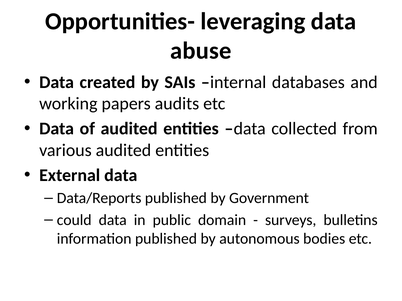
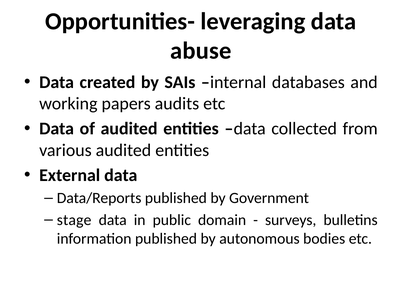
could: could -> stage
